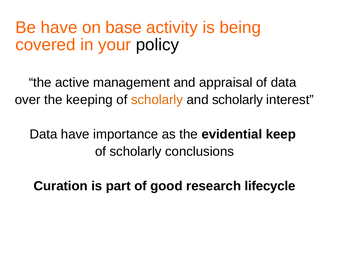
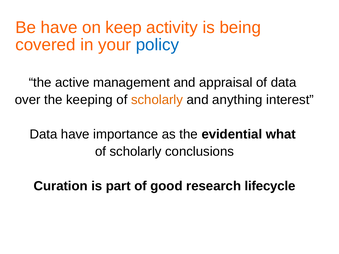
base: base -> keep
policy colour: black -> blue
and scholarly: scholarly -> anything
keep: keep -> what
